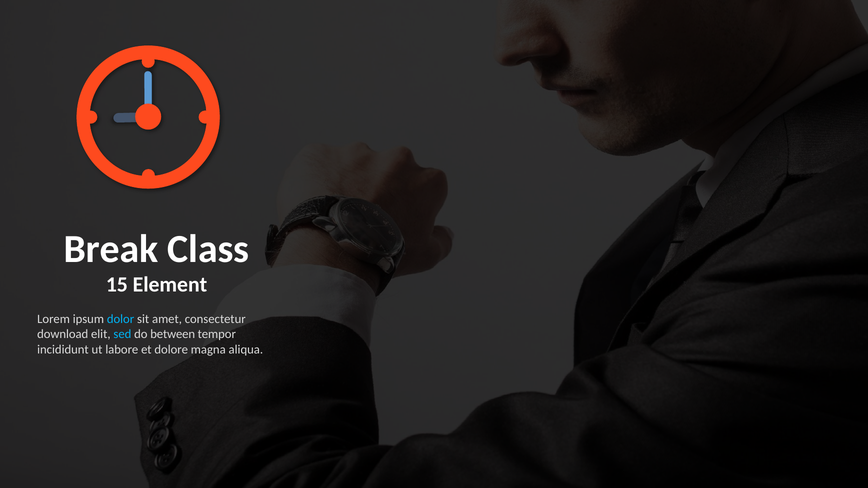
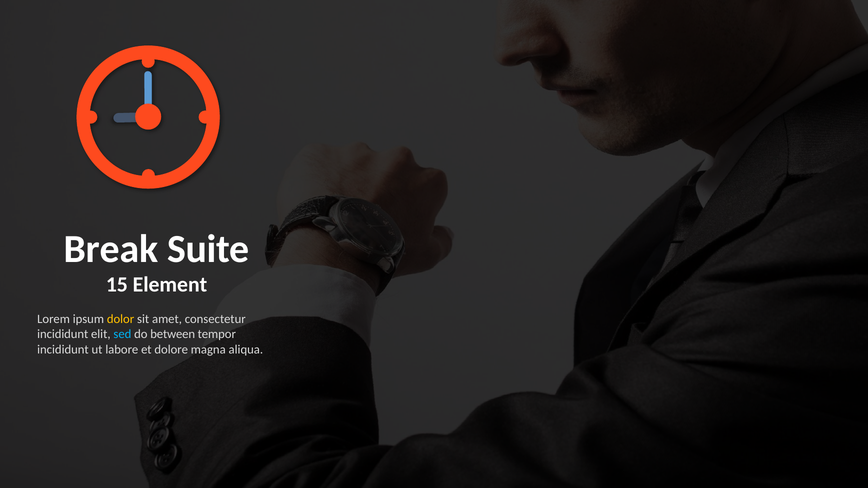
Class: Class -> Suite
dolor colour: light blue -> yellow
download at (63, 334): download -> incididunt
